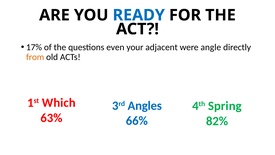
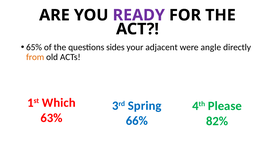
READY colour: blue -> purple
17%: 17% -> 65%
even: even -> sides
3rd Angles: Angles -> Spring
4th Spring: Spring -> Please
